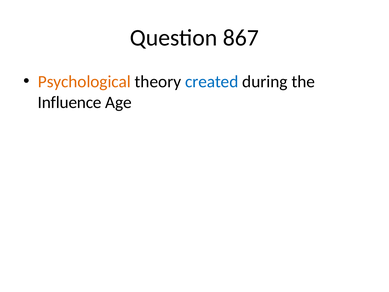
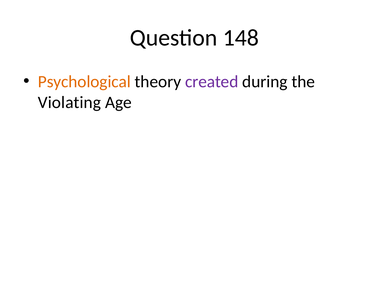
867: 867 -> 148
created colour: blue -> purple
Influence: Influence -> Violating
